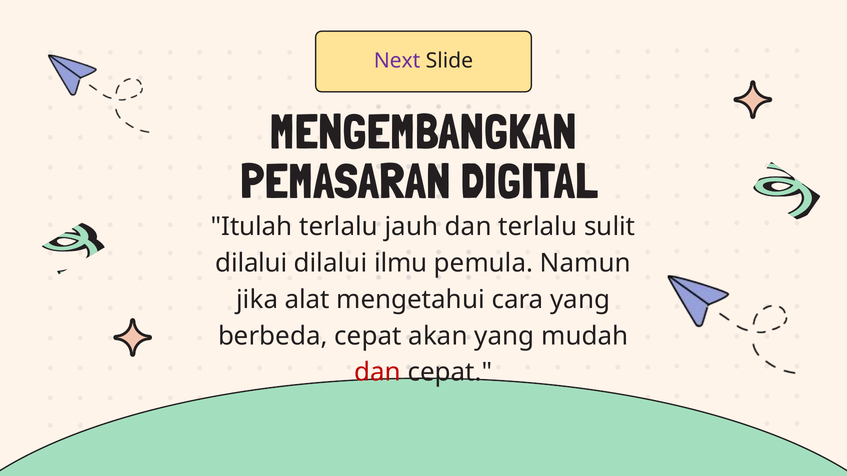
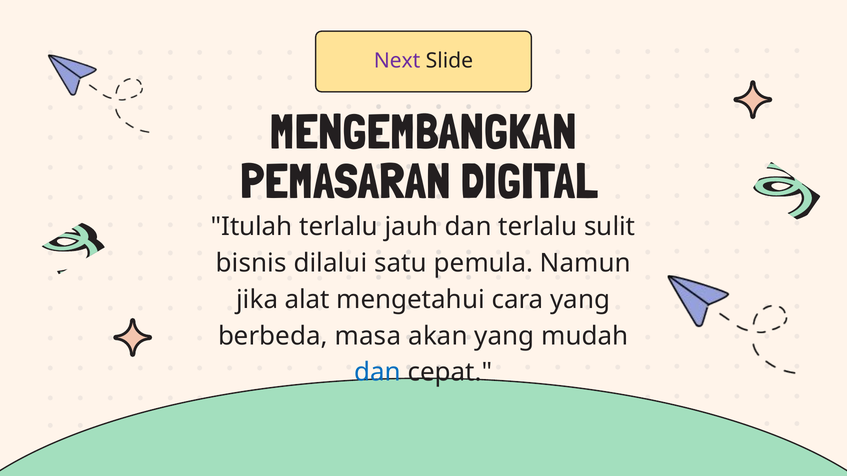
dilalui at (251, 263): dilalui -> bisnis
ilmu: ilmu -> satu
berbeda cepat: cepat -> masa
dan at (378, 373) colour: red -> blue
